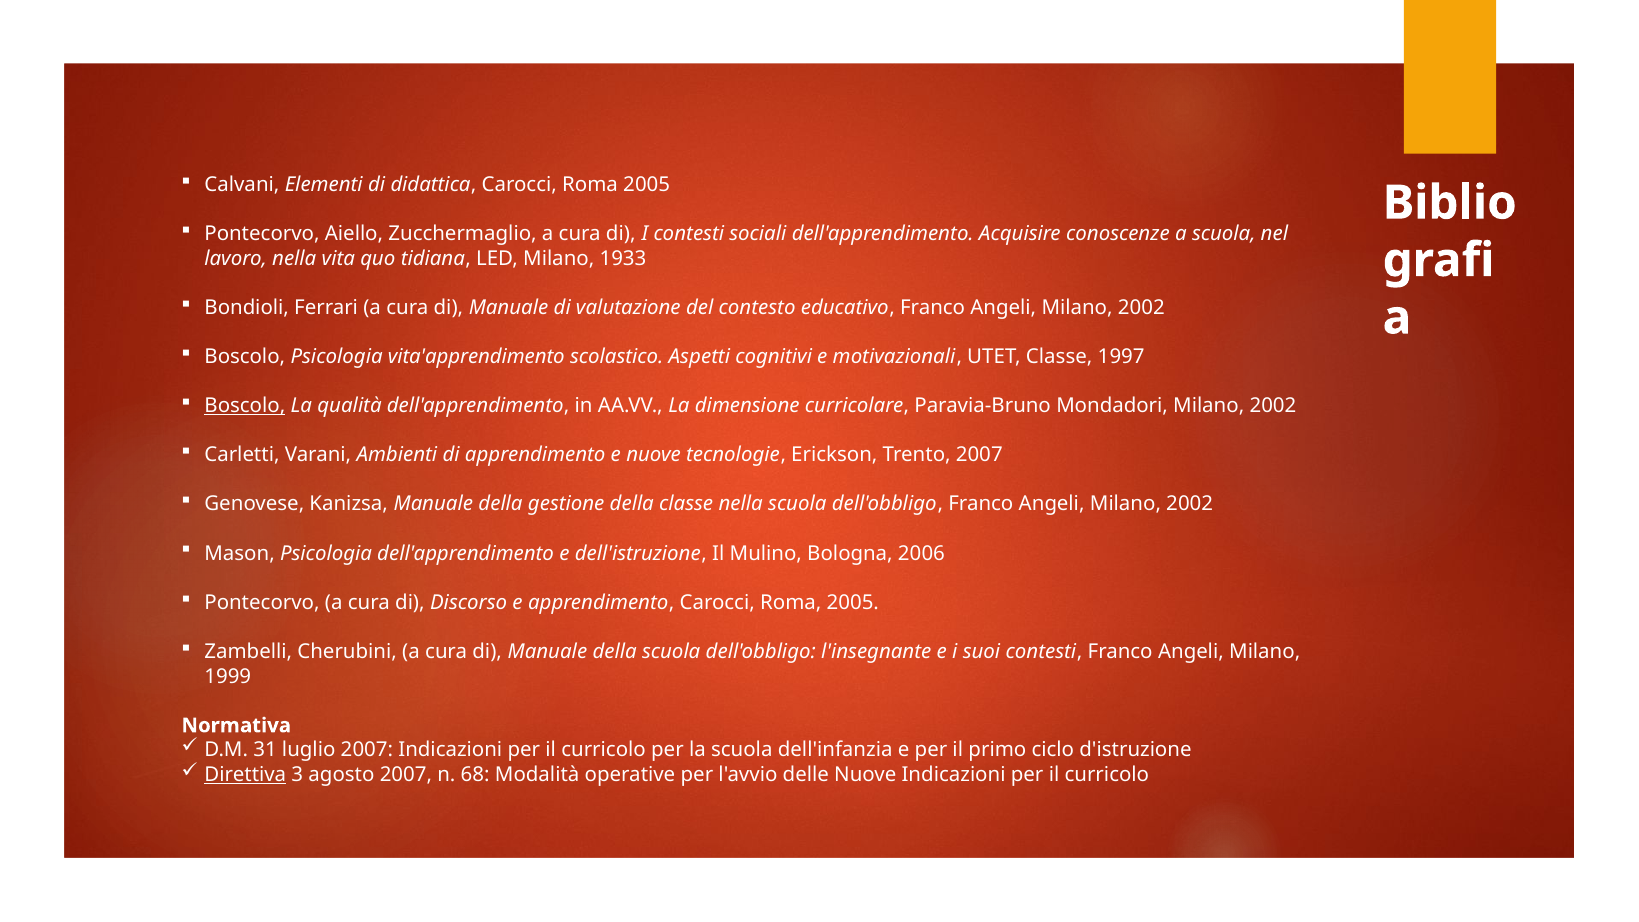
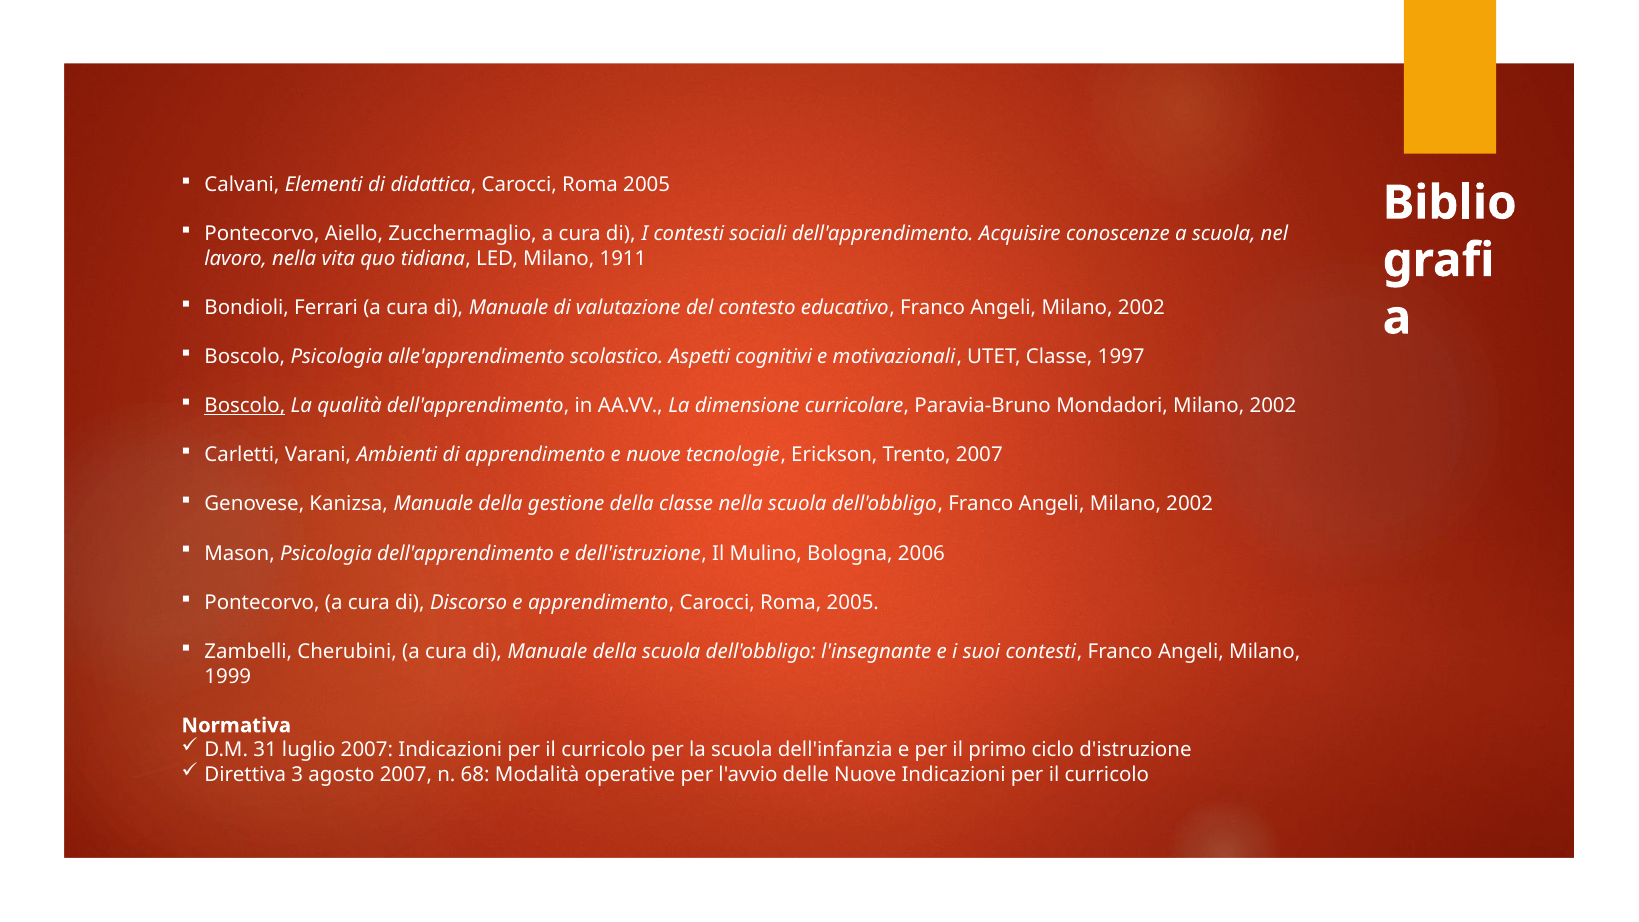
1933: 1933 -> 1911
vita'apprendimento: vita'apprendimento -> alle'apprendimento
Direttiva underline: present -> none
